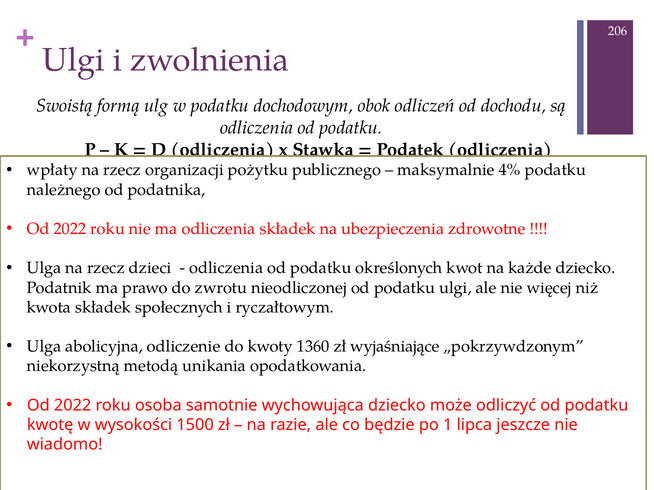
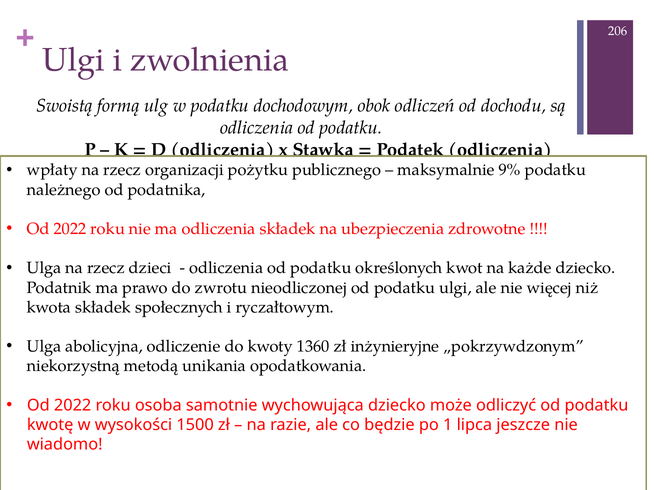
4%: 4% -> 9%
wyjaśniające: wyjaśniające -> inżynieryjne
